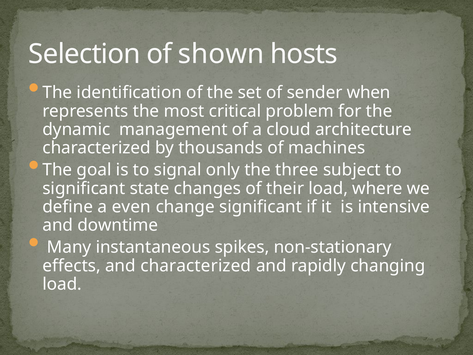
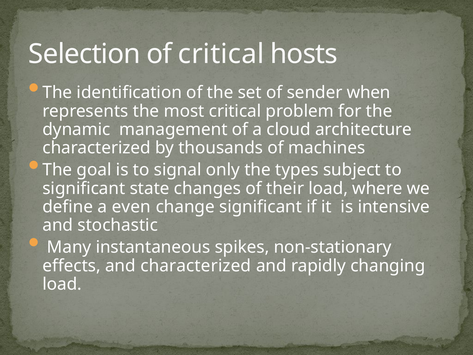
of shown: shown -> critical
three: three -> types
downtime: downtime -> stochastic
